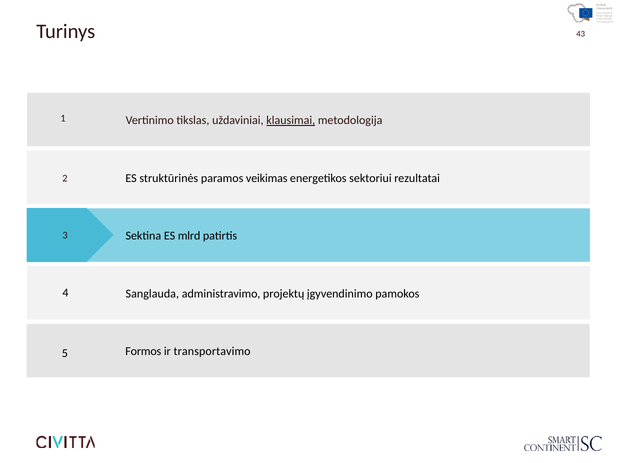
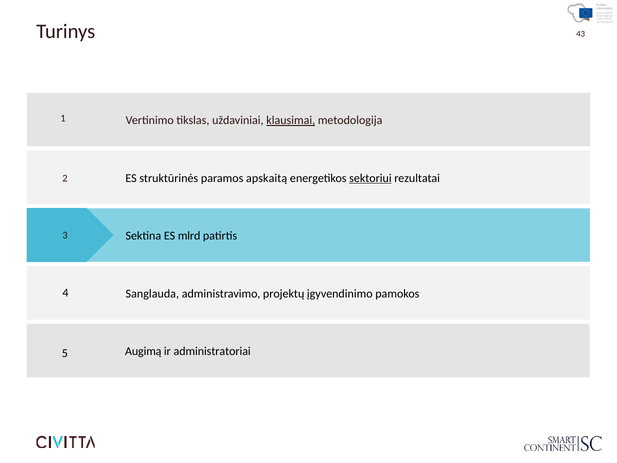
veikimas: veikimas -> apskaitą
sektoriui underline: none -> present
Formos: Formos -> Augimą
transportavimo: transportavimo -> administratoriai
